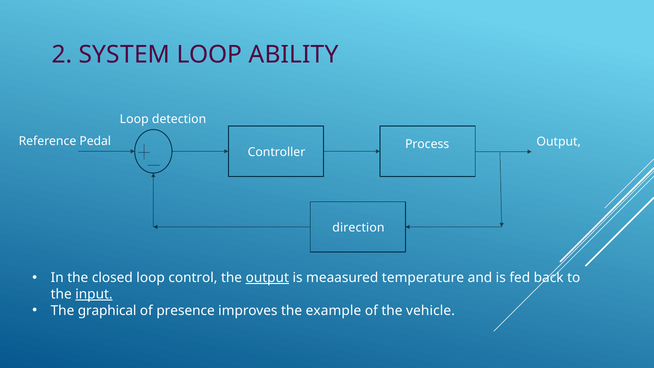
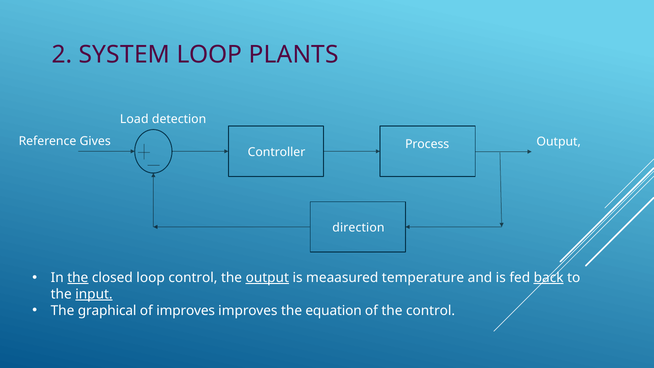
ABILITY: ABILITY -> PLANTS
Loop at (134, 119): Loop -> Load
Pedal: Pedal -> Gives
the at (78, 278) underline: none -> present
back underline: none -> present
of presence: presence -> improves
example: example -> equation
the vehicle: vehicle -> control
